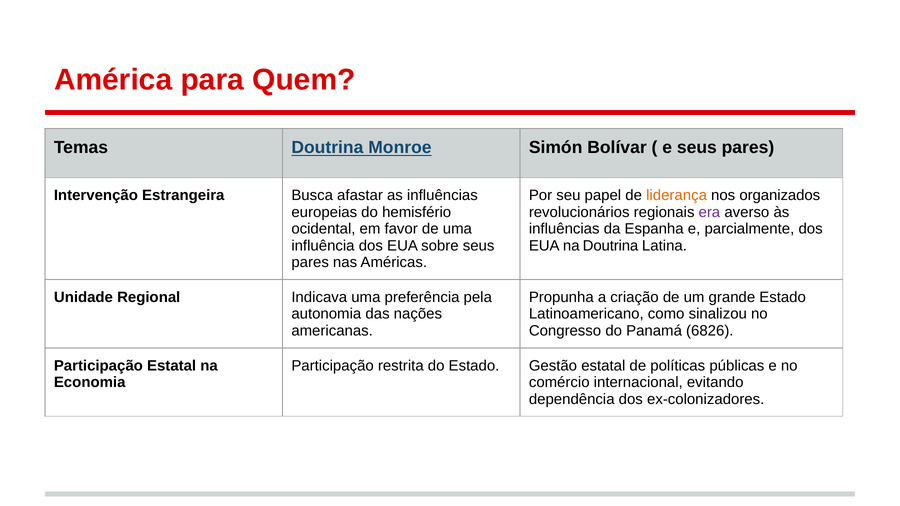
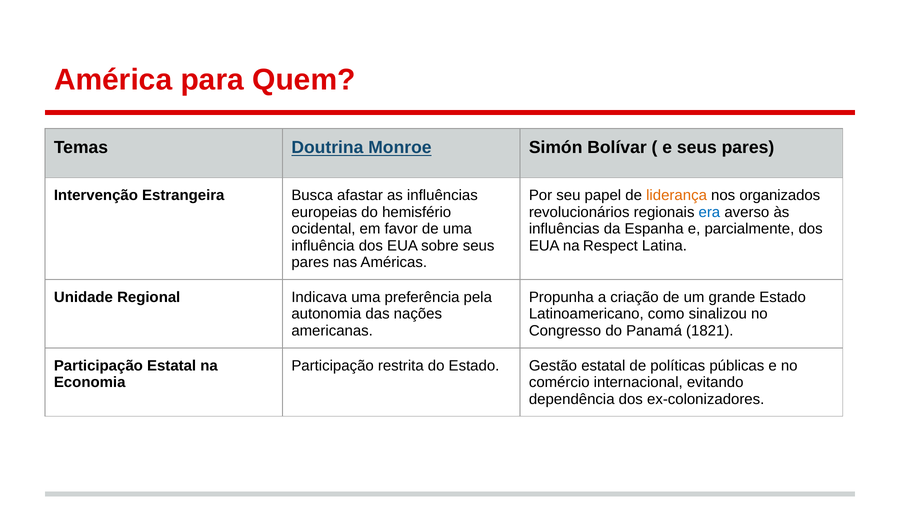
era colour: purple -> blue
na Doutrina: Doutrina -> Respect
6826: 6826 -> 1821
